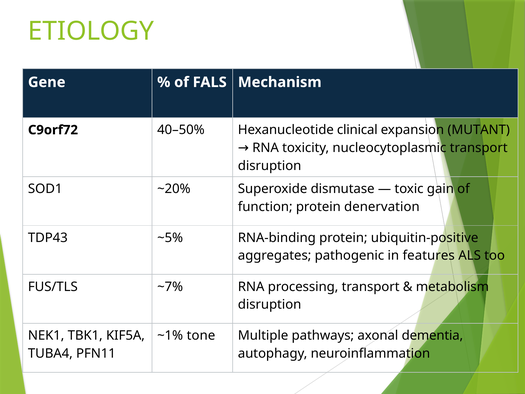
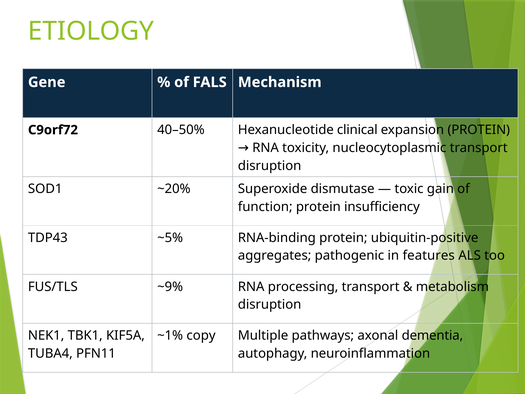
expansion MUTANT: MUTANT -> PROTEIN
denervation: denervation -> insufficiency
~7%: ~7% -> ~9%
tone: tone -> copy
